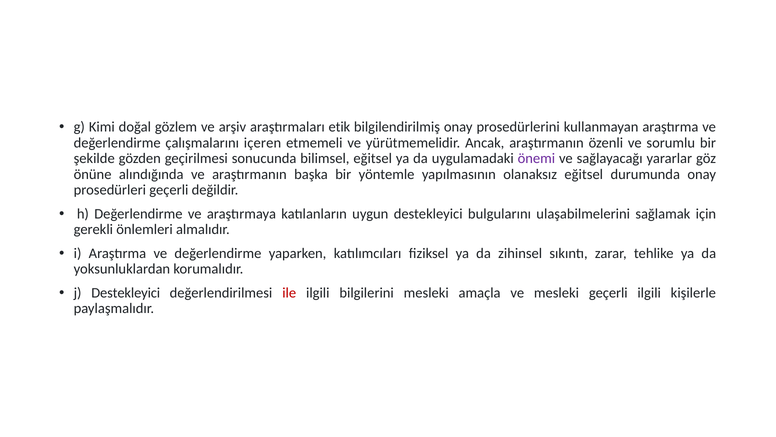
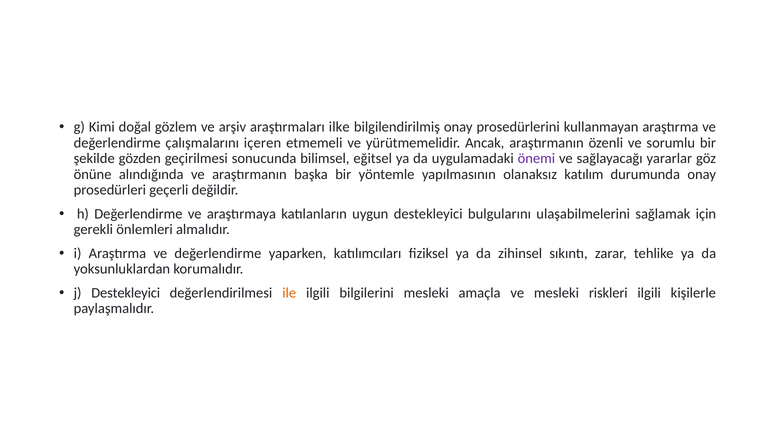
etik: etik -> ilke
olanaksız eğitsel: eğitsel -> katılım
ile colour: red -> orange
mesleki geçerli: geçerli -> riskleri
